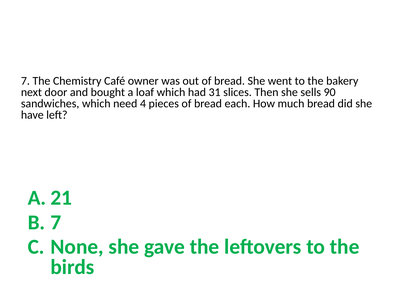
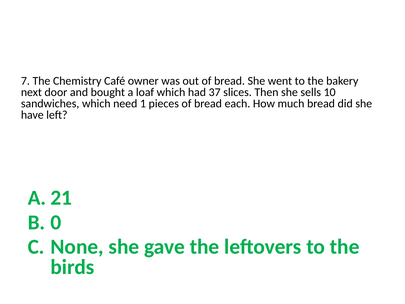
31: 31 -> 37
90: 90 -> 10
4: 4 -> 1
7 at (56, 222): 7 -> 0
